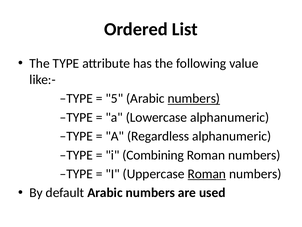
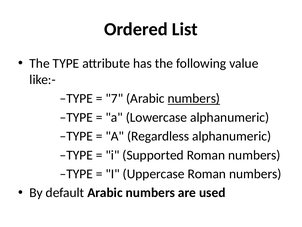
5: 5 -> 7
Combining: Combining -> Supported
Roman at (207, 174) underline: present -> none
